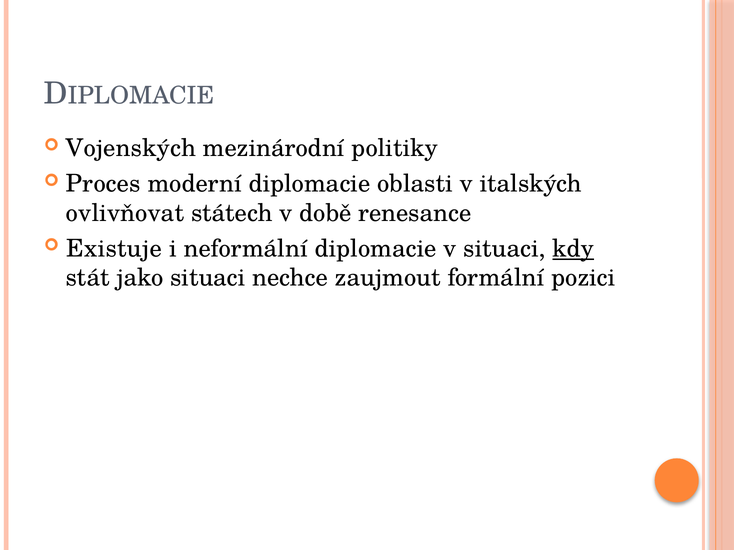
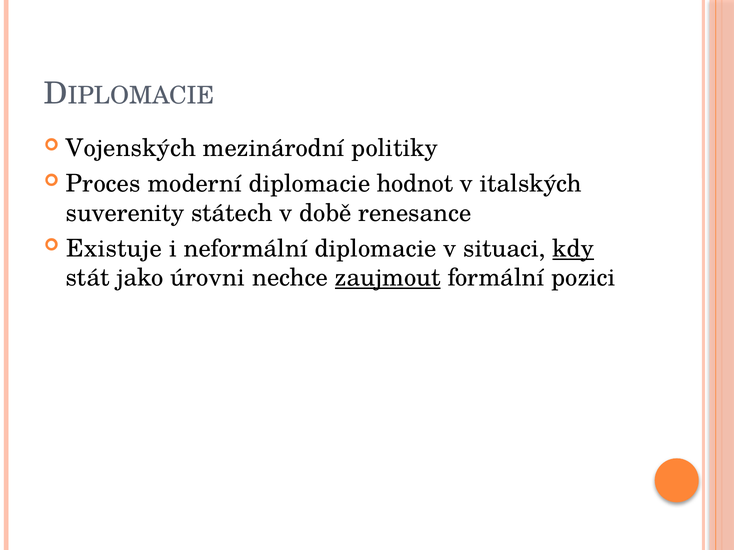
oblasti: oblasti -> hodnot
ovlivňovat: ovlivňovat -> suverenity
jako situaci: situaci -> úrovni
zaujmout underline: none -> present
